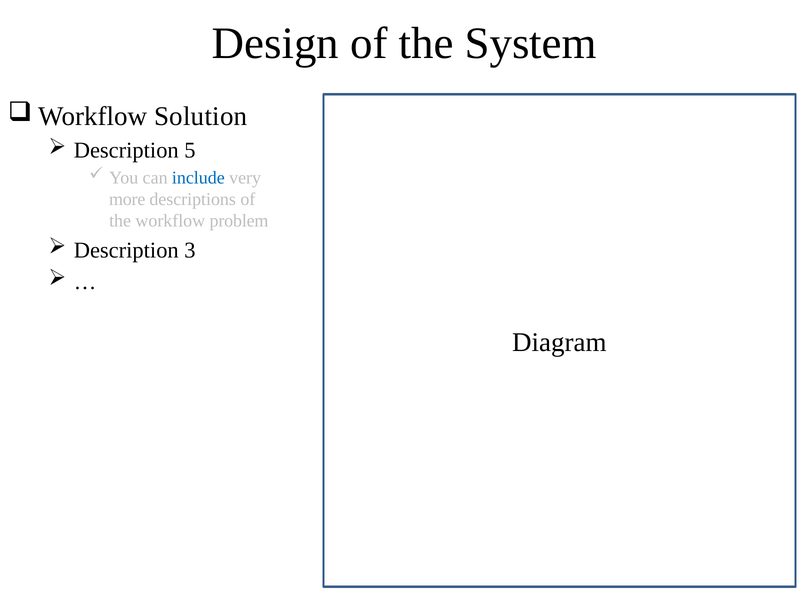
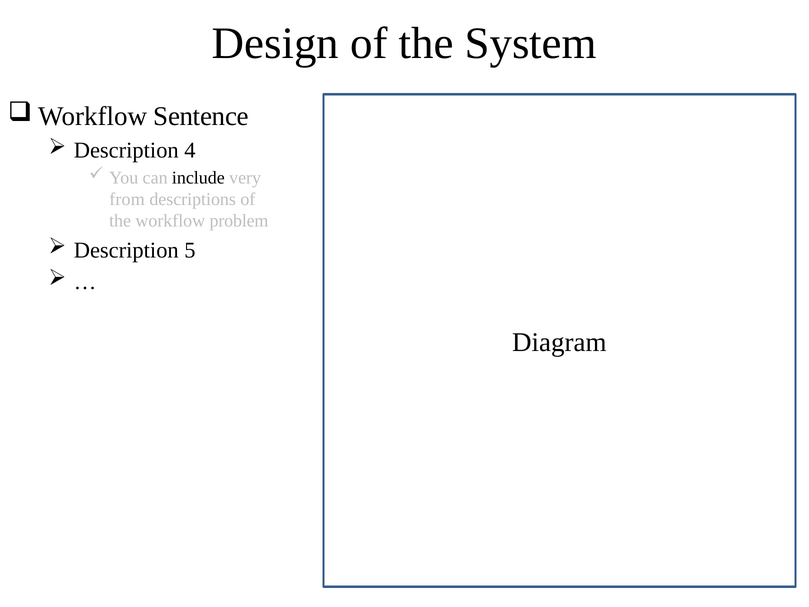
Solution: Solution -> Sentence
5: 5 -> 4
include colour: blue -> black
more: more -> from
3: 3 -> 5
